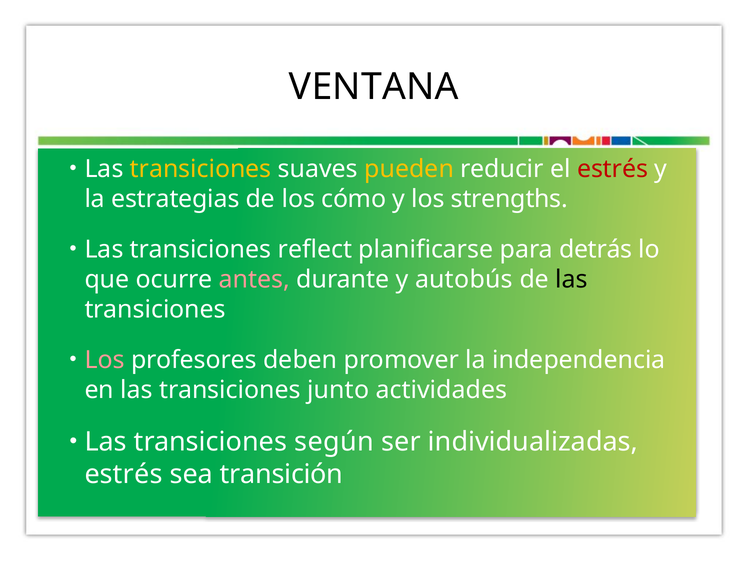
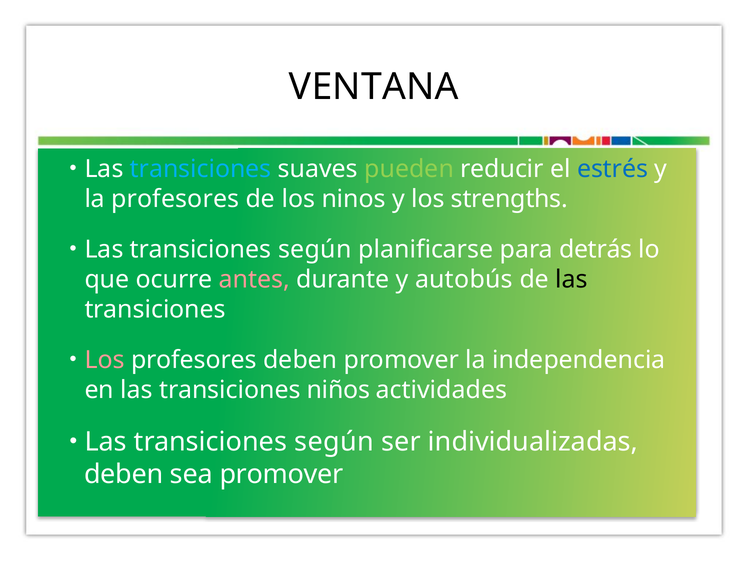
transiciones at (201, 169) colour: yellow -> light blue
pueden colour: yellow -> light green
estrés at (613, 169) colour: red -> blue
la estrategias: estrategias -> profesores
cómo: cómo -> ninos
reflect at (315, 250): reflect -> según
junto: junto -> niños
estrés at (123, 474): estrés -> deben
sea transición: transición -> promover
